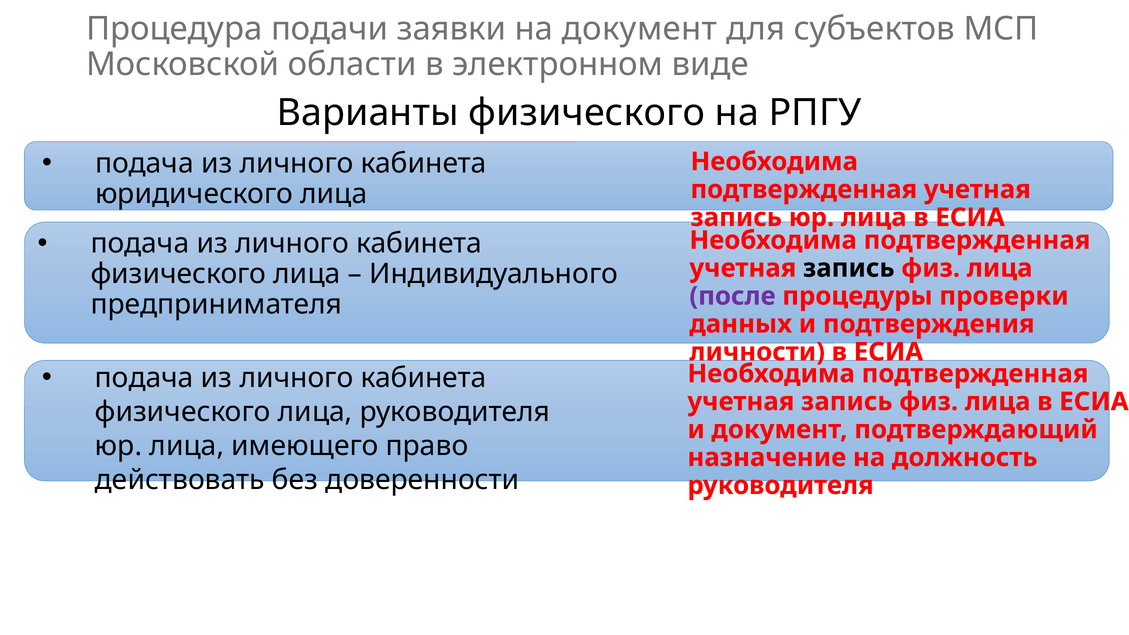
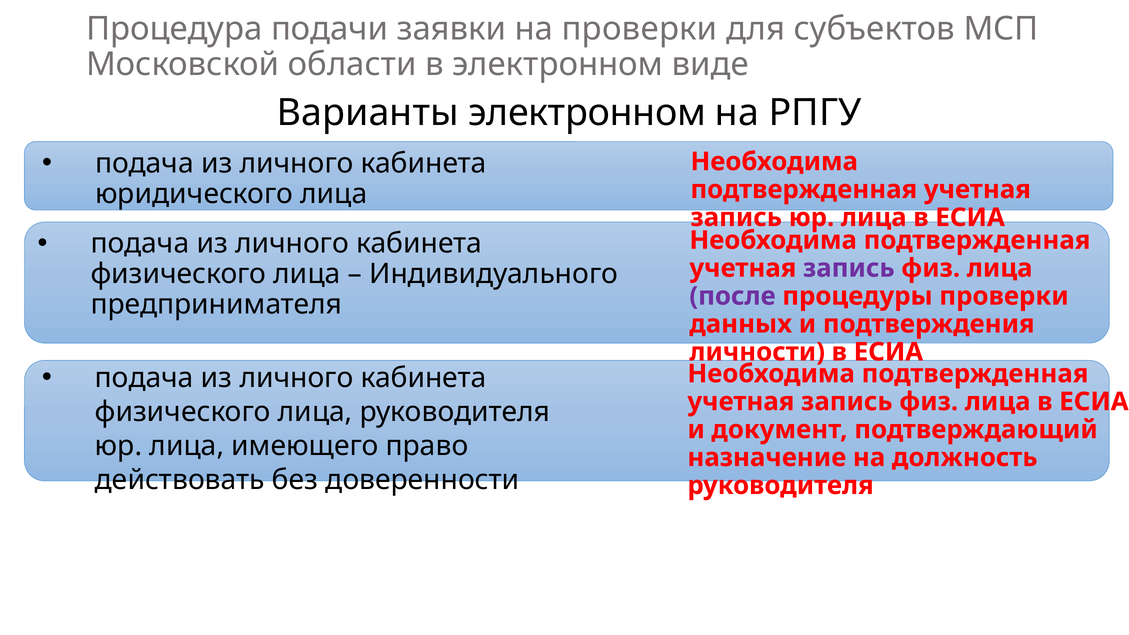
на документ: документ -> проверки
Варианты физического: физического -> электронном
запись at (849, 268) colour: black -> purple
